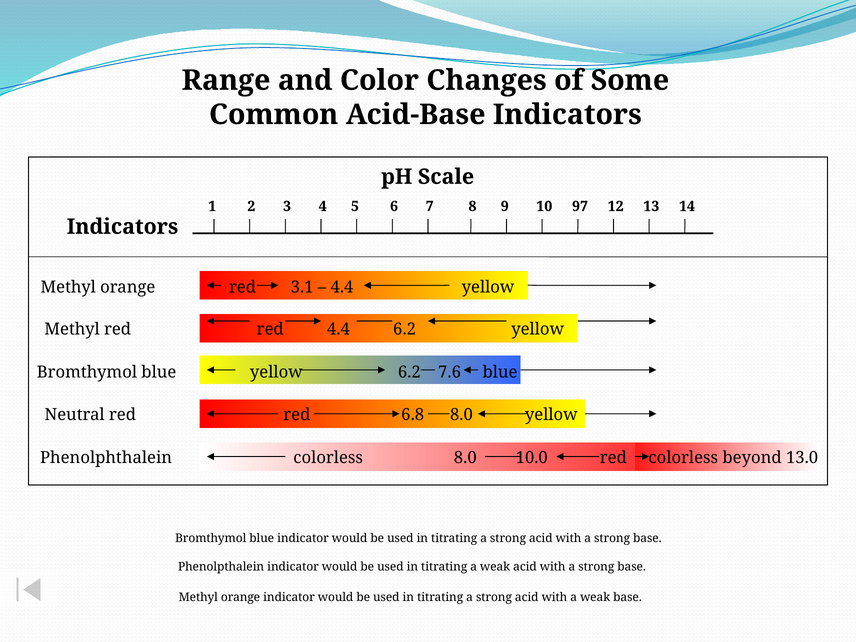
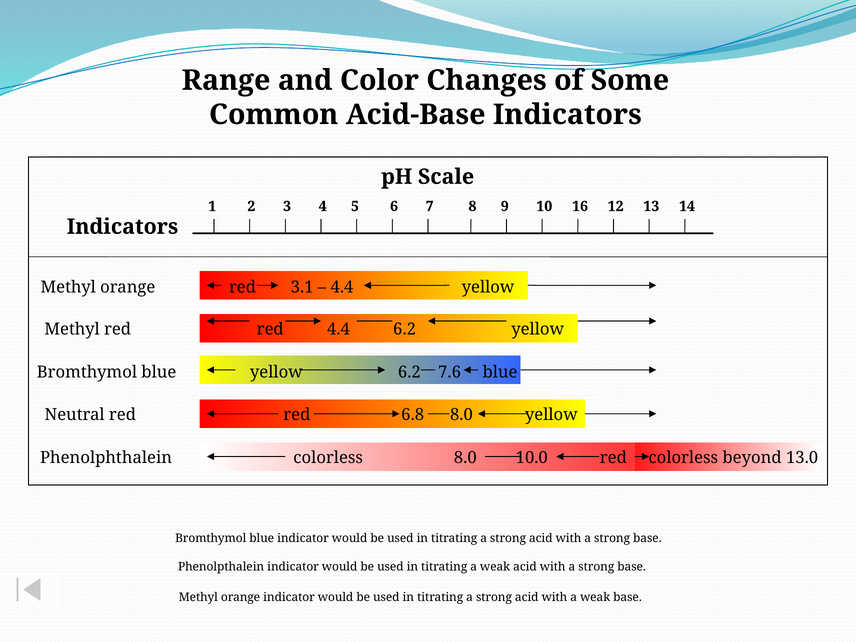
97: 97 -> 16
